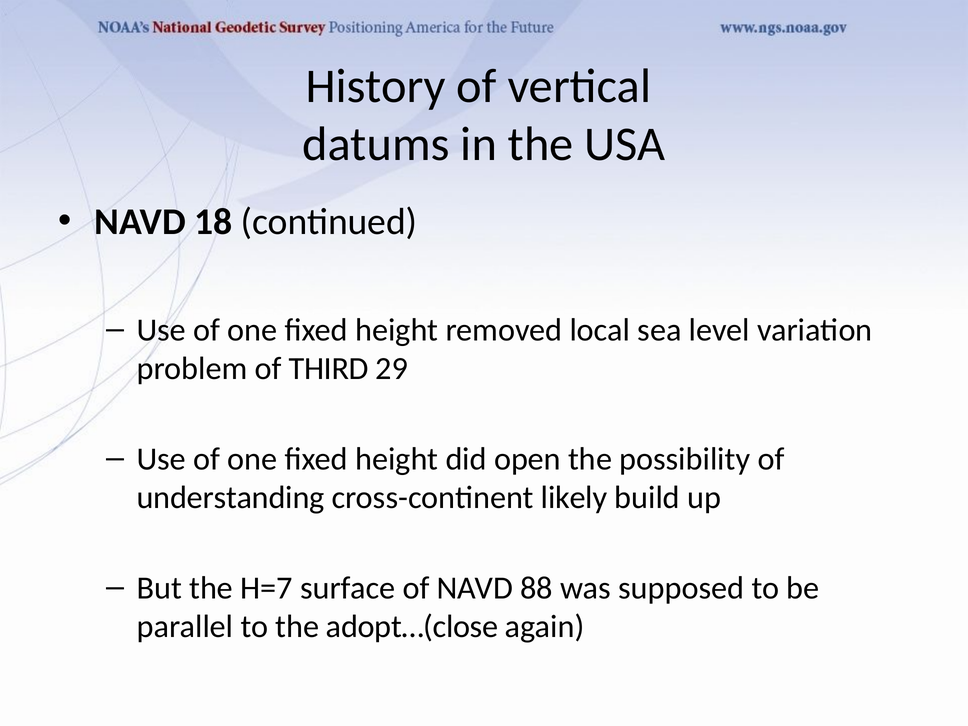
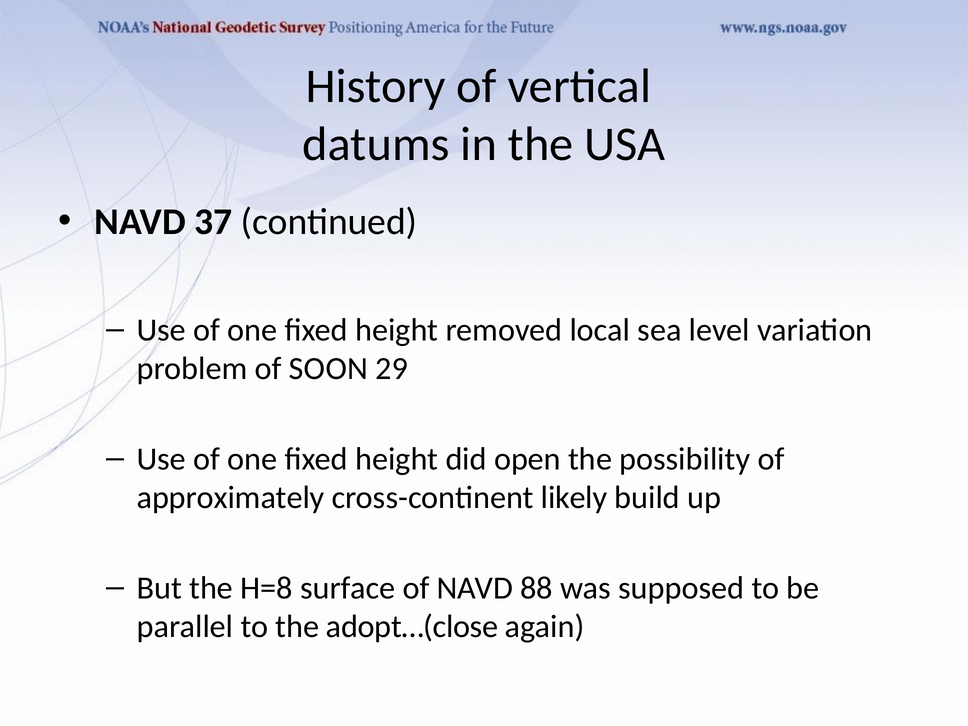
18: 18 -> 37
THIRD: THIRD -> SOON
understanding: understanding -> approximately
H=7: H=7 -> H=8
